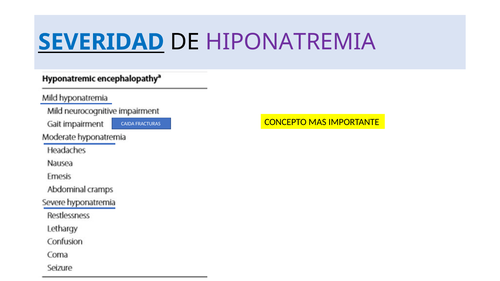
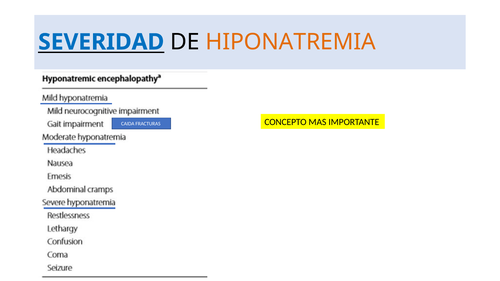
HIPONATREMIA colour: purple -> orange
